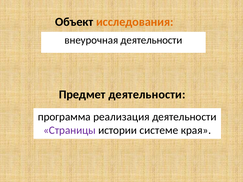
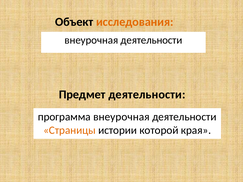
программа реализация: реализация -> внеурочная
Страницы colour: purple -> orange
системе: системе -> которой
